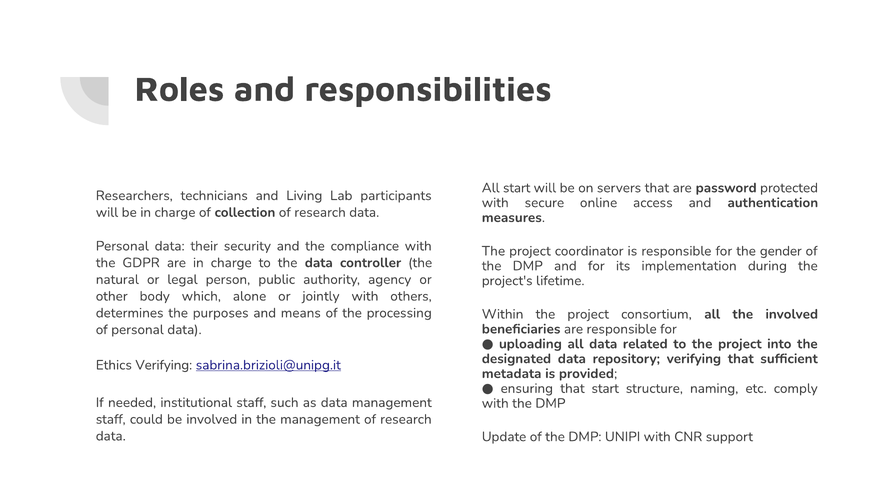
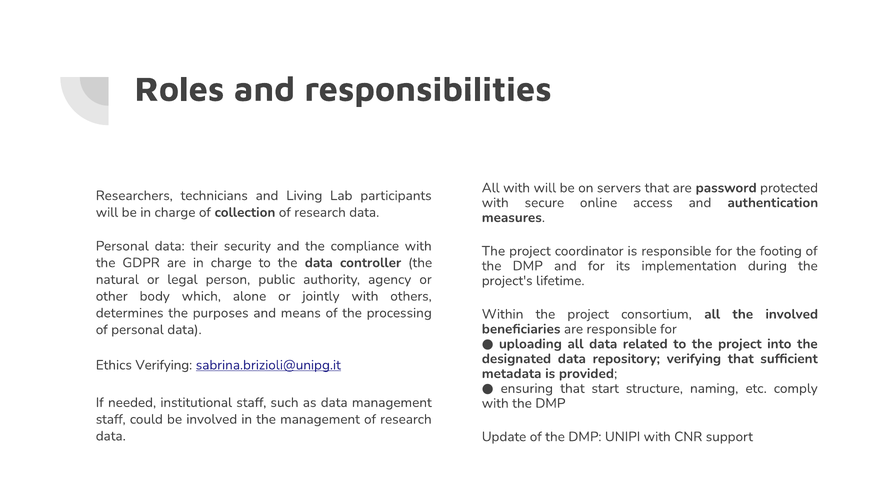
All start: start -> with
gender: gender -> footing
